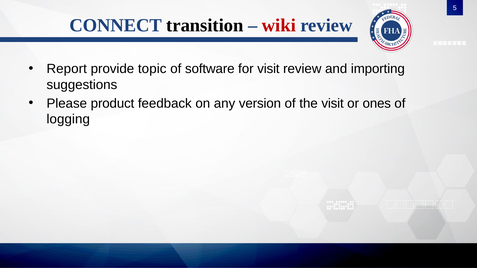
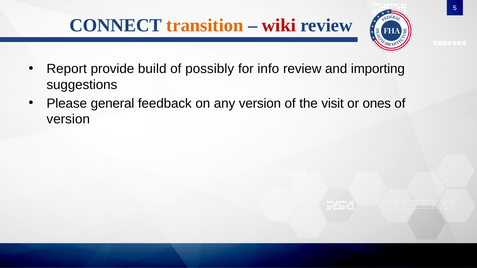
transition colour: black -> orange
topic: topic -> build
software: software -> possibly
for visit: visit -> info
product: product -> general
logging at (68, 119): logging -> version
